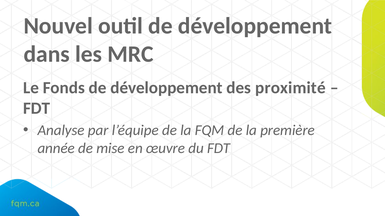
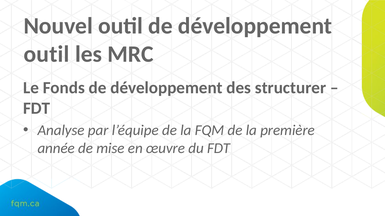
dans at (47, 54): dans -> outil
proximité: proximité -> structurer
